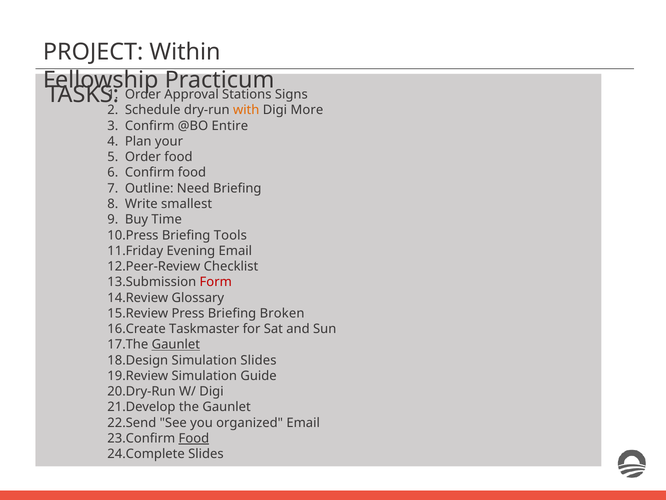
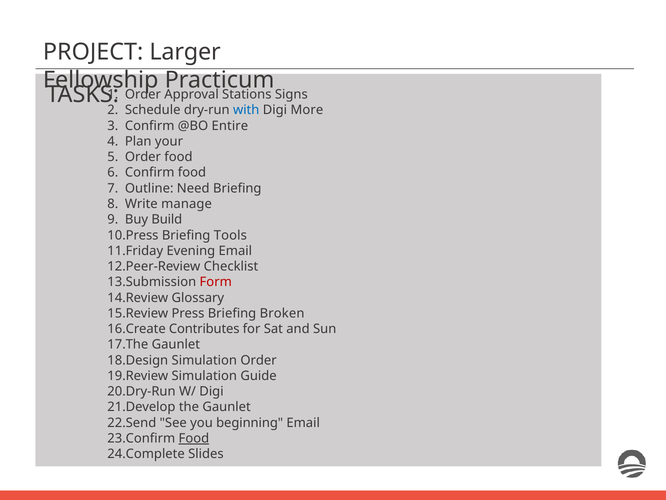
Within: Within -> Larger
with colour: orange -> blue
smallest: smallest -> manage
Time: Time -> Build
Taskmaster: Taskmaster -> Contributes
Gaunlet at (176, 344) underline: present -> none
Simulation Slides: Slides -> Order
organized: organized -> beginning
